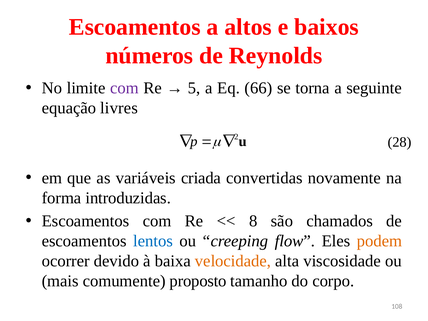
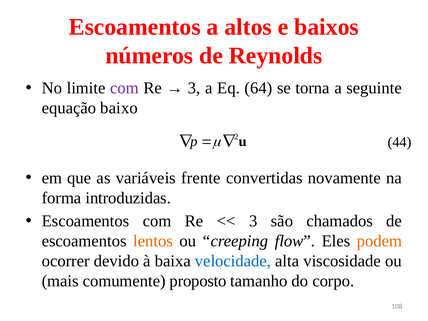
5 at (194, 88): 5 -> 3
66: 66 -> 64
livres: livres -> baixo
28: 28 -> 44
criada: criada -> frente
8 at (253, 221): 8 -> 3
lentos colour: blue -> orange
velocidade colour: orange -> blue
